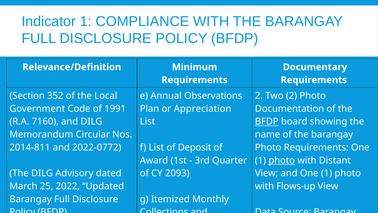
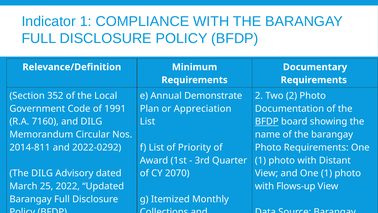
Observations: Observations -> Demonstrate
2022-0772: 2022-0772 -> 2022-0292
Deposit: Deposit -> Priority
photo at (282, 160) underline: present -> none
2093: 2093 -> 2070
